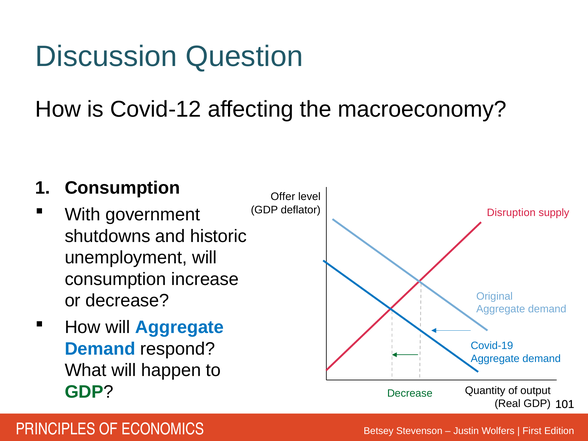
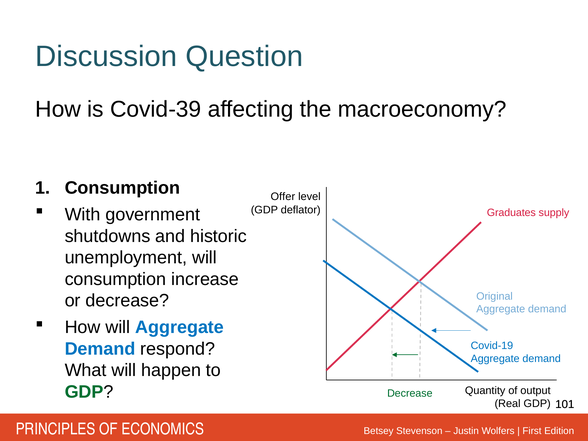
Covid-12: Covid-12 -> Covid-39
Disruption: Disruption -> Graduates
